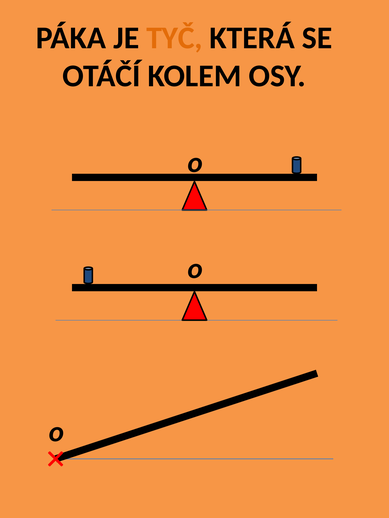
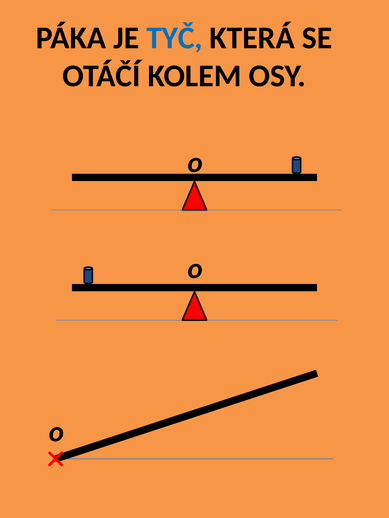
TYČ colour: orange -> blue
